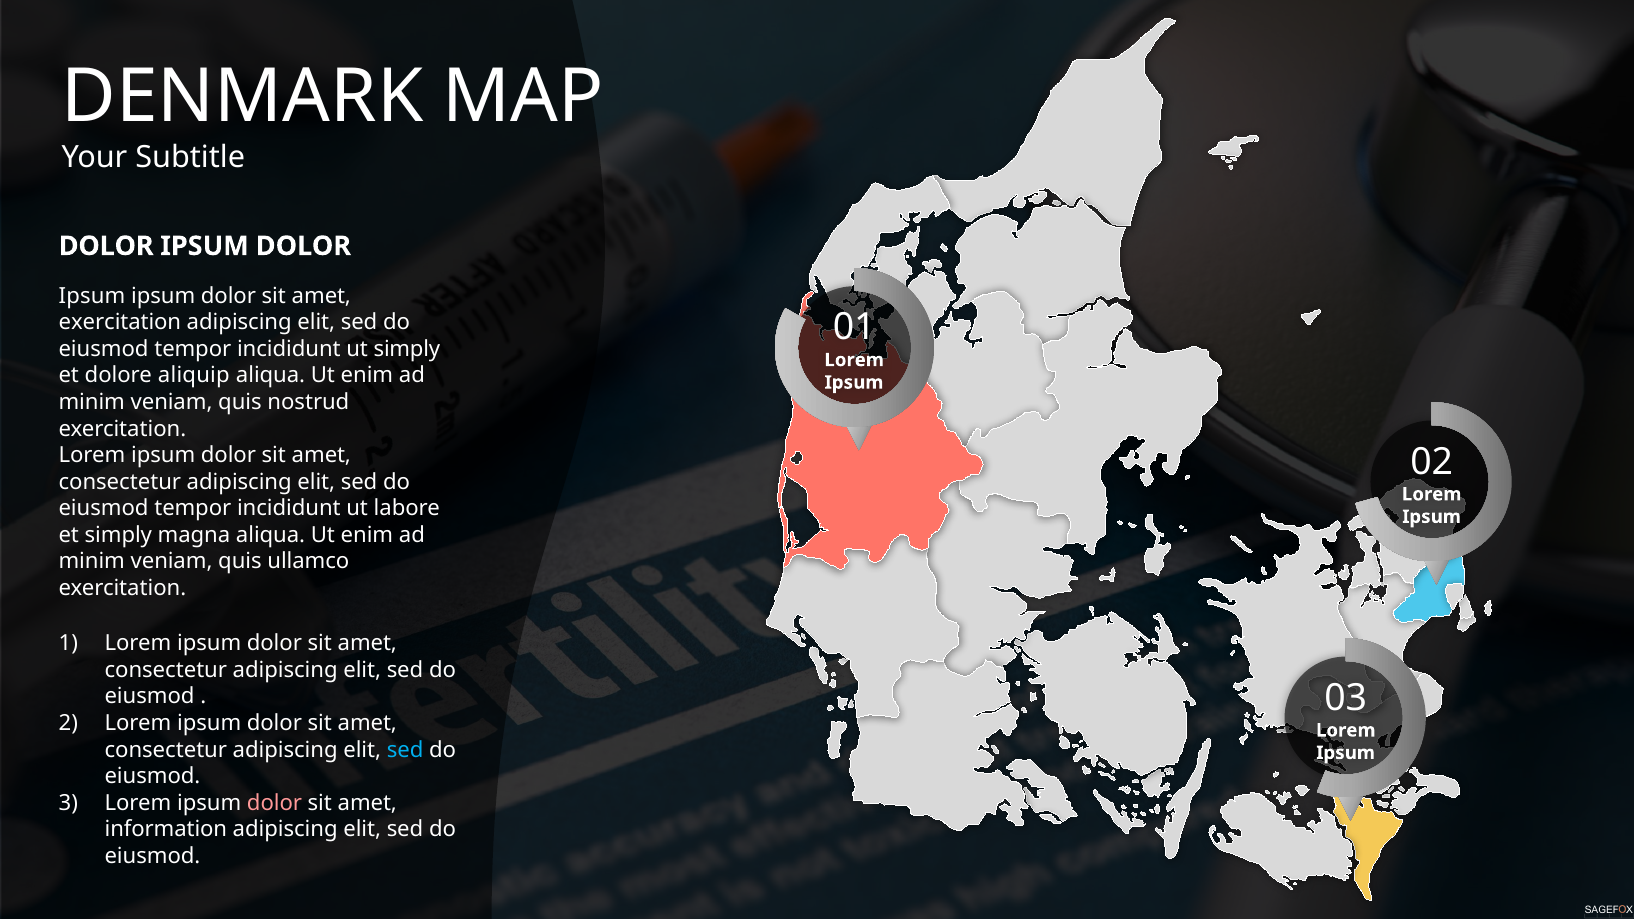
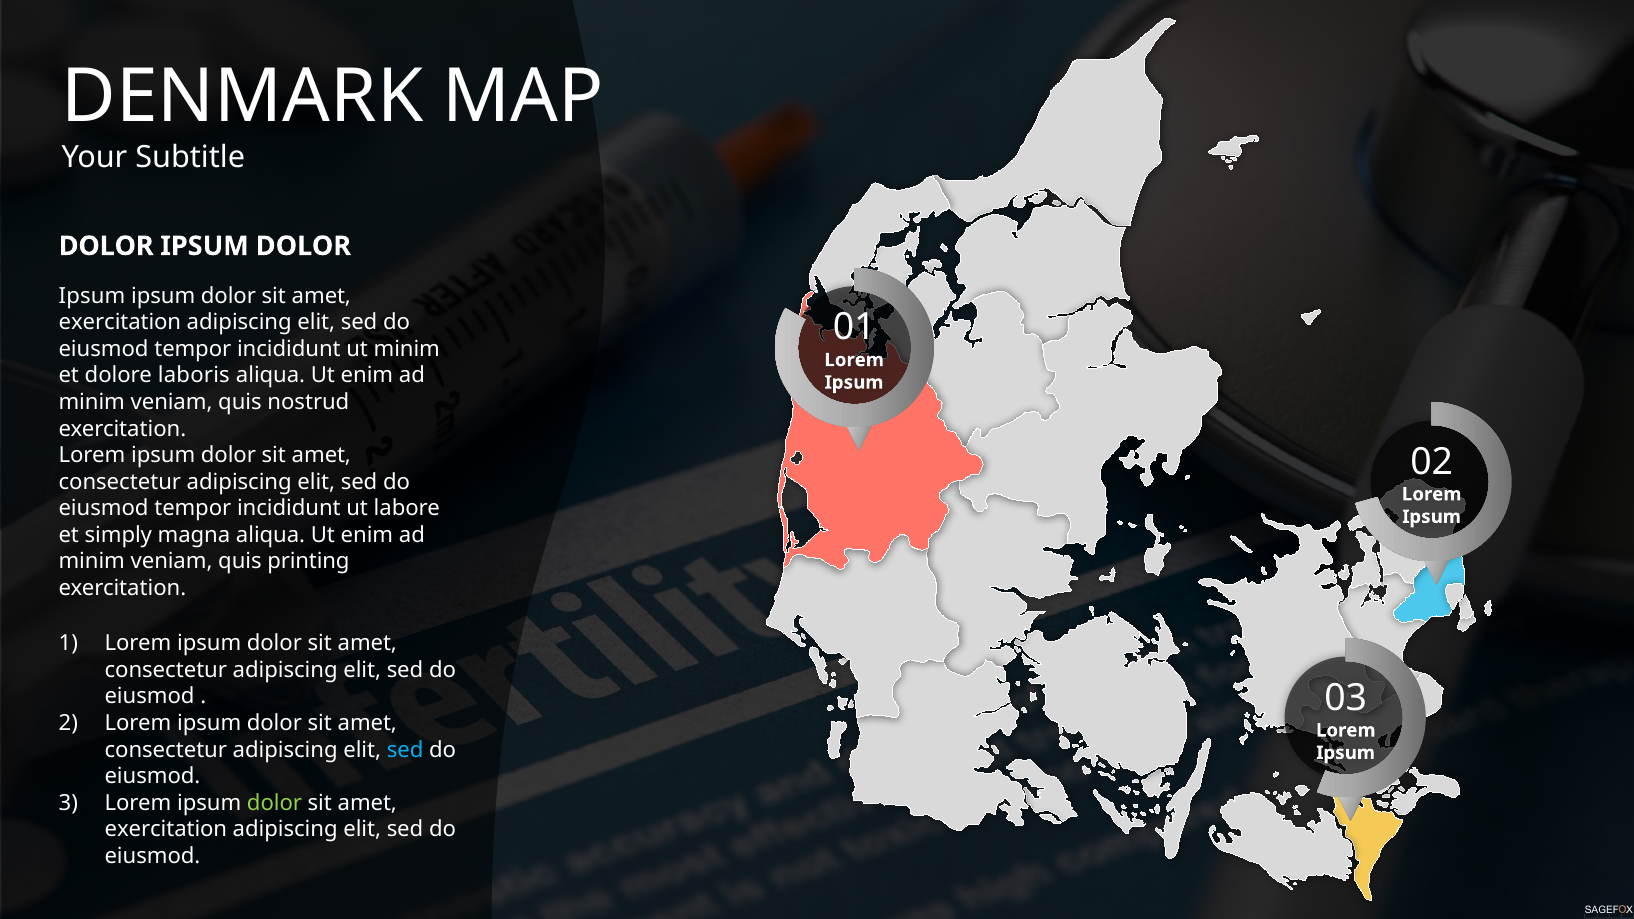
ut simply: simply -> minim
aliquip: aliquip -> laboris
ullamco: ullamco -> printing
dolor at (274, 803) colour: pink -> light green
information at (166, 830): information -> exercitation
